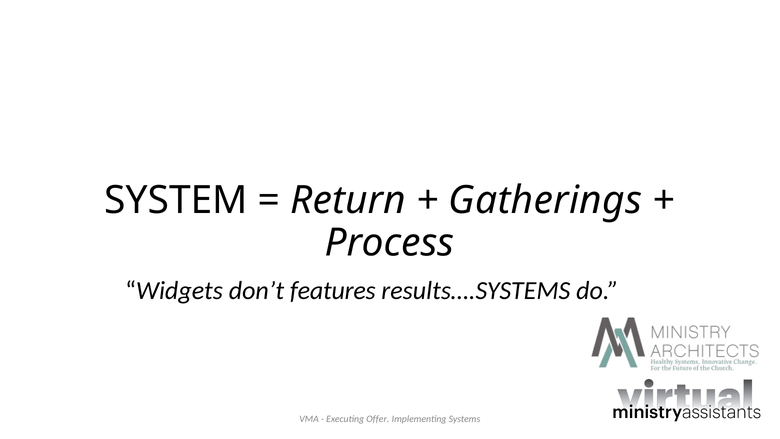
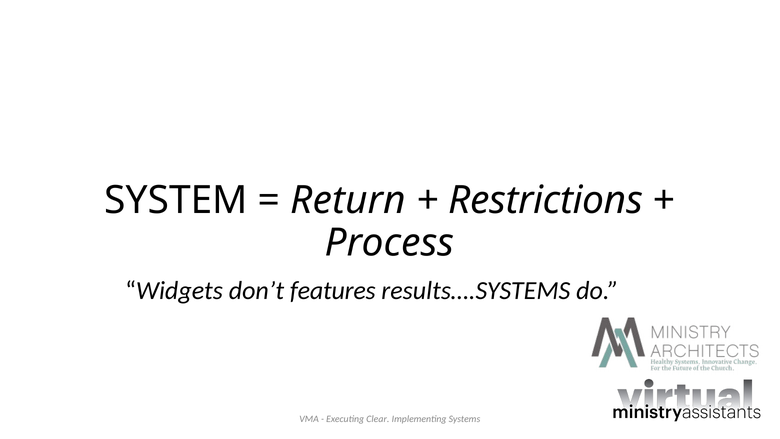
Gatherings: Gatherings -> Restrictions
Offer: Offer -> Clear
